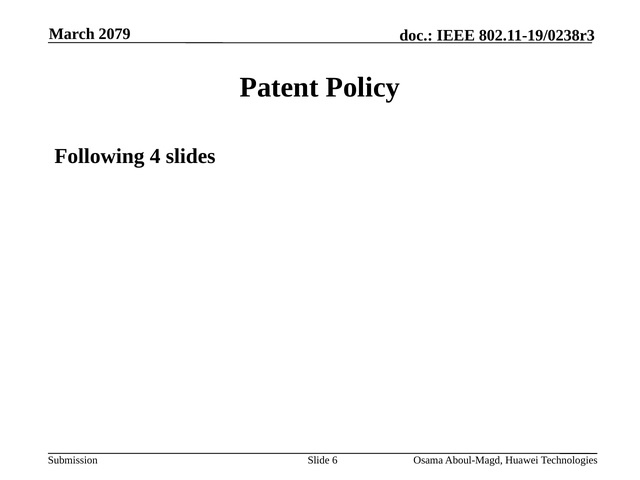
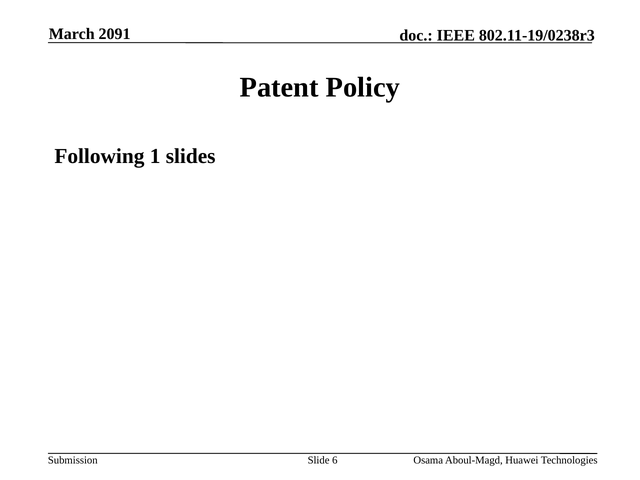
2079: 2079 -> 2091
4: 4 -> 1
